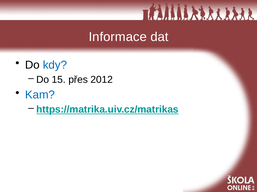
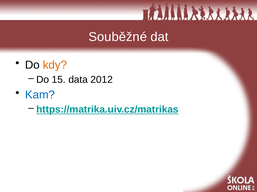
Informace: Informace -> Souběžné
kdy colour: blue -> orange
přes: přes -> data
